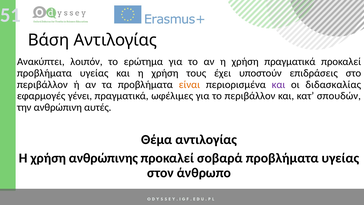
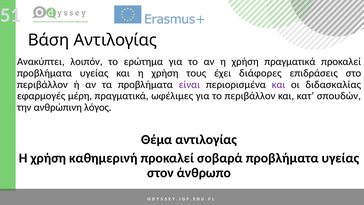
υποστούν: υποστούν -> διάφορες
είναι colour: orange -> purple
γένει: γένει -> μέρη
αυτές: αυτές -> λόγος
ανθρώπινης: ανθρώπινης -> καθημερινή
